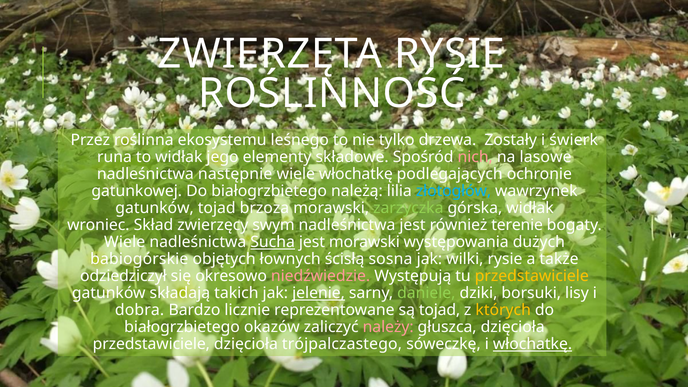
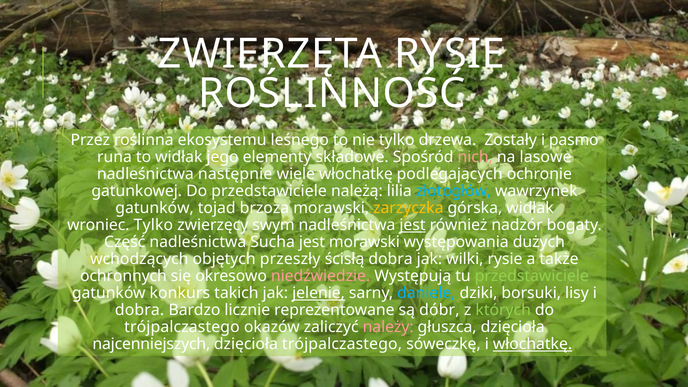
świerk: świerk -> pasmo
gatunkowej Do białogrzbietego: białogrzbietego -> przedstawiciele
zarzyczka colour: light green -> yellow
wroniec Skład: Skład -> Tylko
jest at (413, 225) underline: none -> present
terenie: terenie -> nadzór
Wiele at (125, 242): Wiele -> Część
Sucha underline: present -> none
babiogórskie: babiogórskie -> wchodzących
łownych: łownych -> przeszły
ścisłą sosna: sosna -> dobra
odziedziczył: odziedziczył -> ochronnych
przedstawiciele at (532, 276) colour: yellow -> light green
składają: składają -> konkurs
daniele colour: light green -> light blue
są tojad: tojad -> dóbr
których colour: yellow -> light green
białogrzbietego at (182, 327): białogrzbietego -> trójpalczastego
przedstawiciele at (151, 344): przedstawiciele -> najcenniejszych
